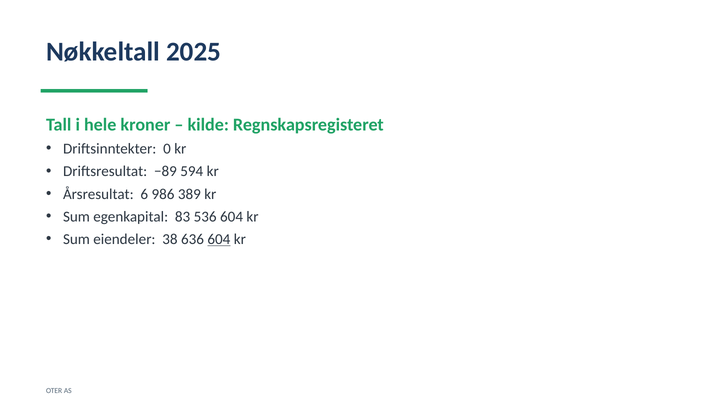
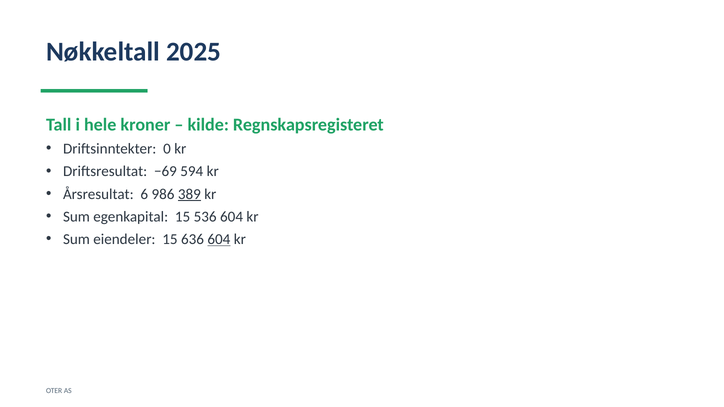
−89: −89 -> −69
389 underline: none -> present
egenkapital 83: 83 -> 15
eiendeler 38: 38 -> 15
